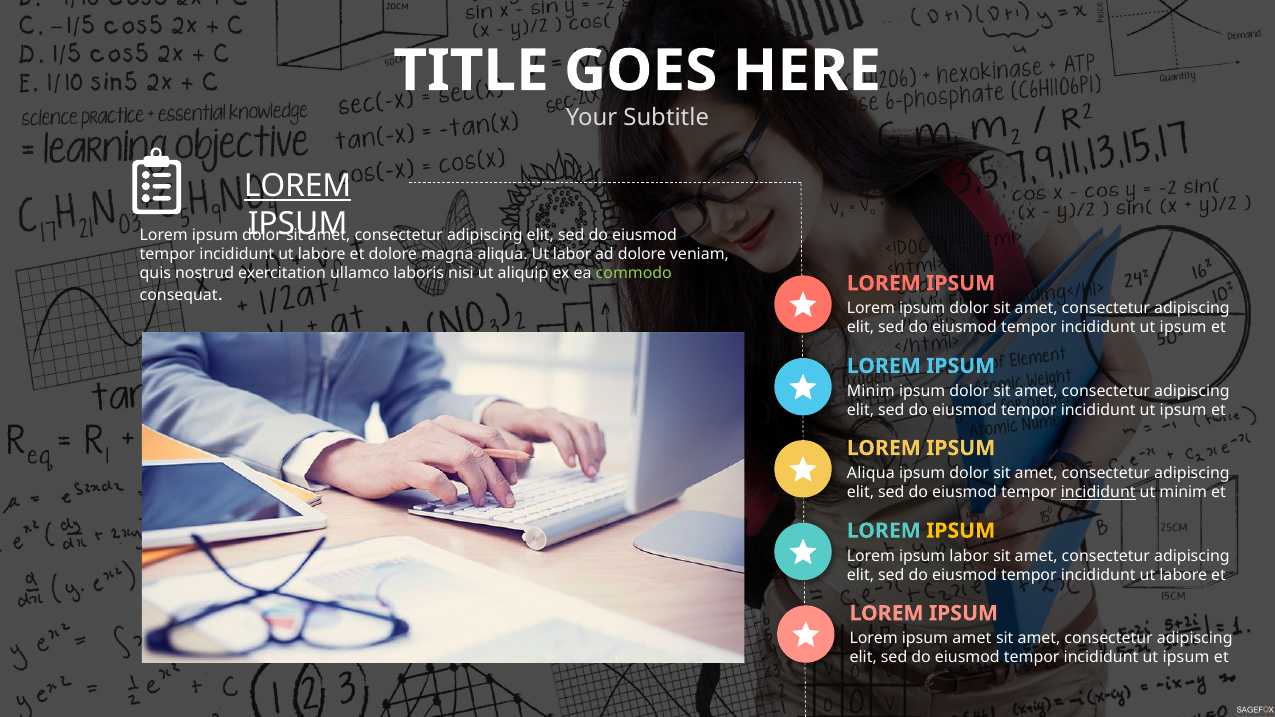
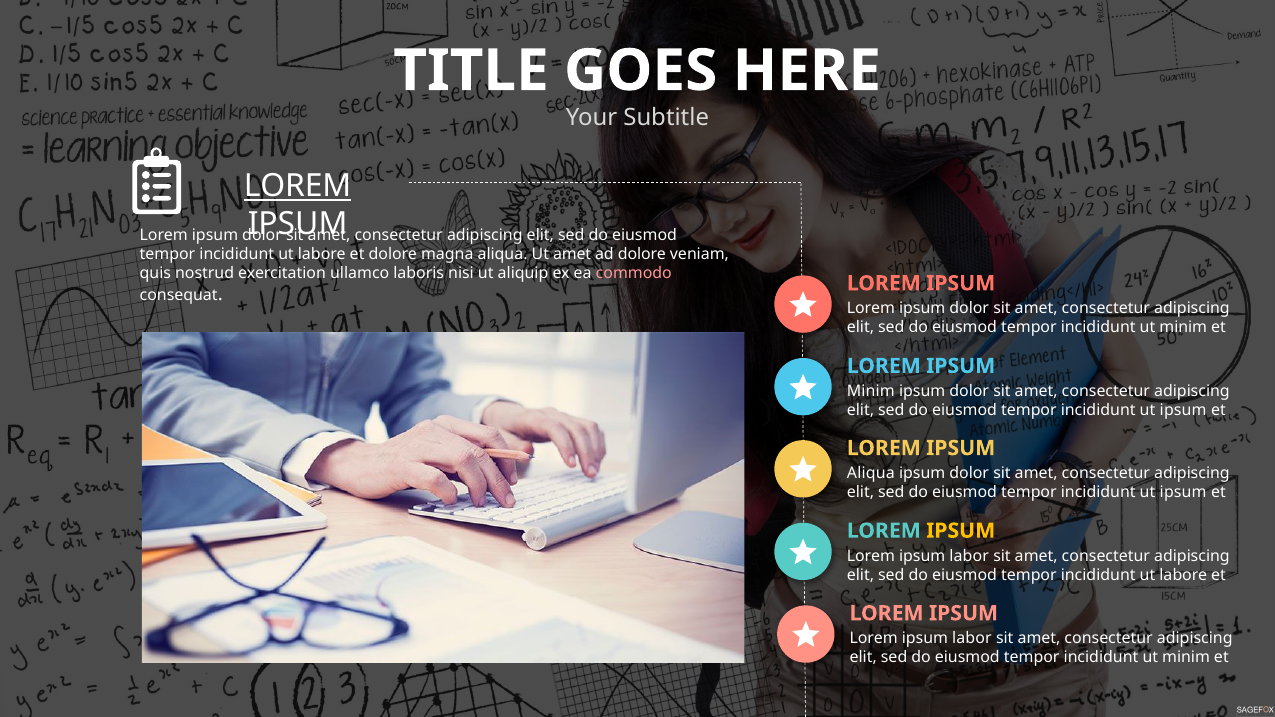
Ut labor: labor -> amet
commodo colour: light green -> pink
ipsum at (1183, 328): ipsum -> minim
incididunt at (1098, 492) underline: present -> none
minim at (1183, 492): minim -> ipsum
amet at (972, 639): amet -> labor
ipsum at (1186, 658): ipsum -> minim
